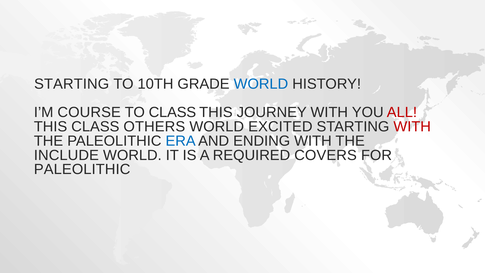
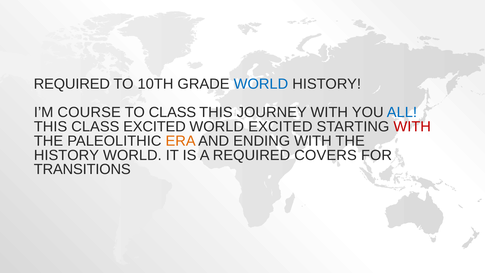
STARTING at (72, 84): STARTING -> REQUIRED
ALL colour: red -> blue
CLASS OTHERS: OTHERS -> EXCITED
ERA colour: blue -> orange
INCLUDE at (66, 155): INCLUDE -> HISTORY
PALEOLITHIC at (82, 169): PALEOLITHIC -> TRANSITIONS
